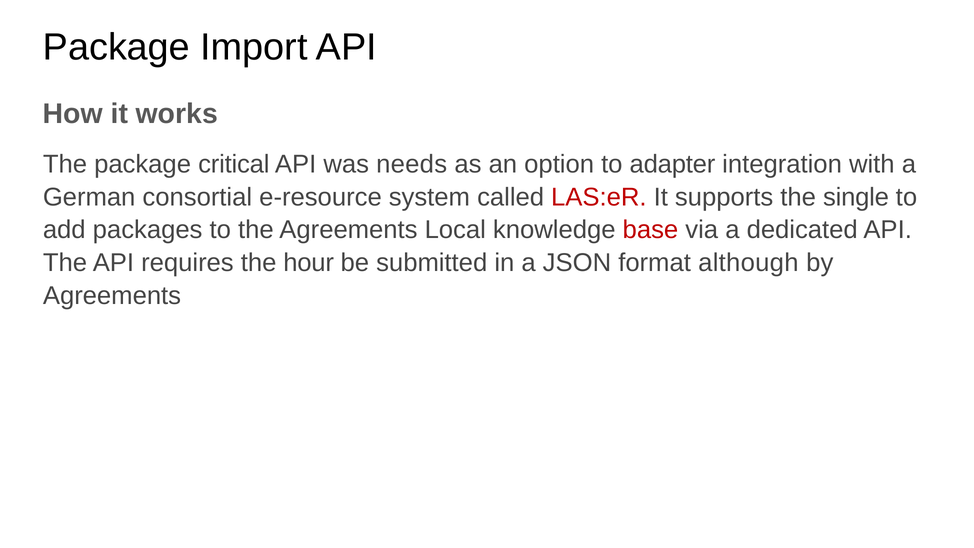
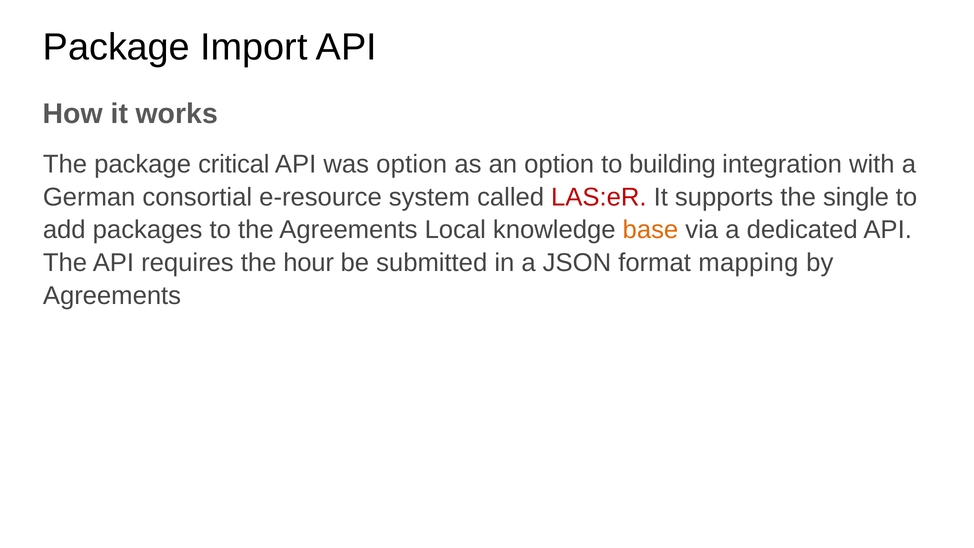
was needs: needs -> option
adapter: adapter -> building
base colour: red -> orange
although: although -> mapping
